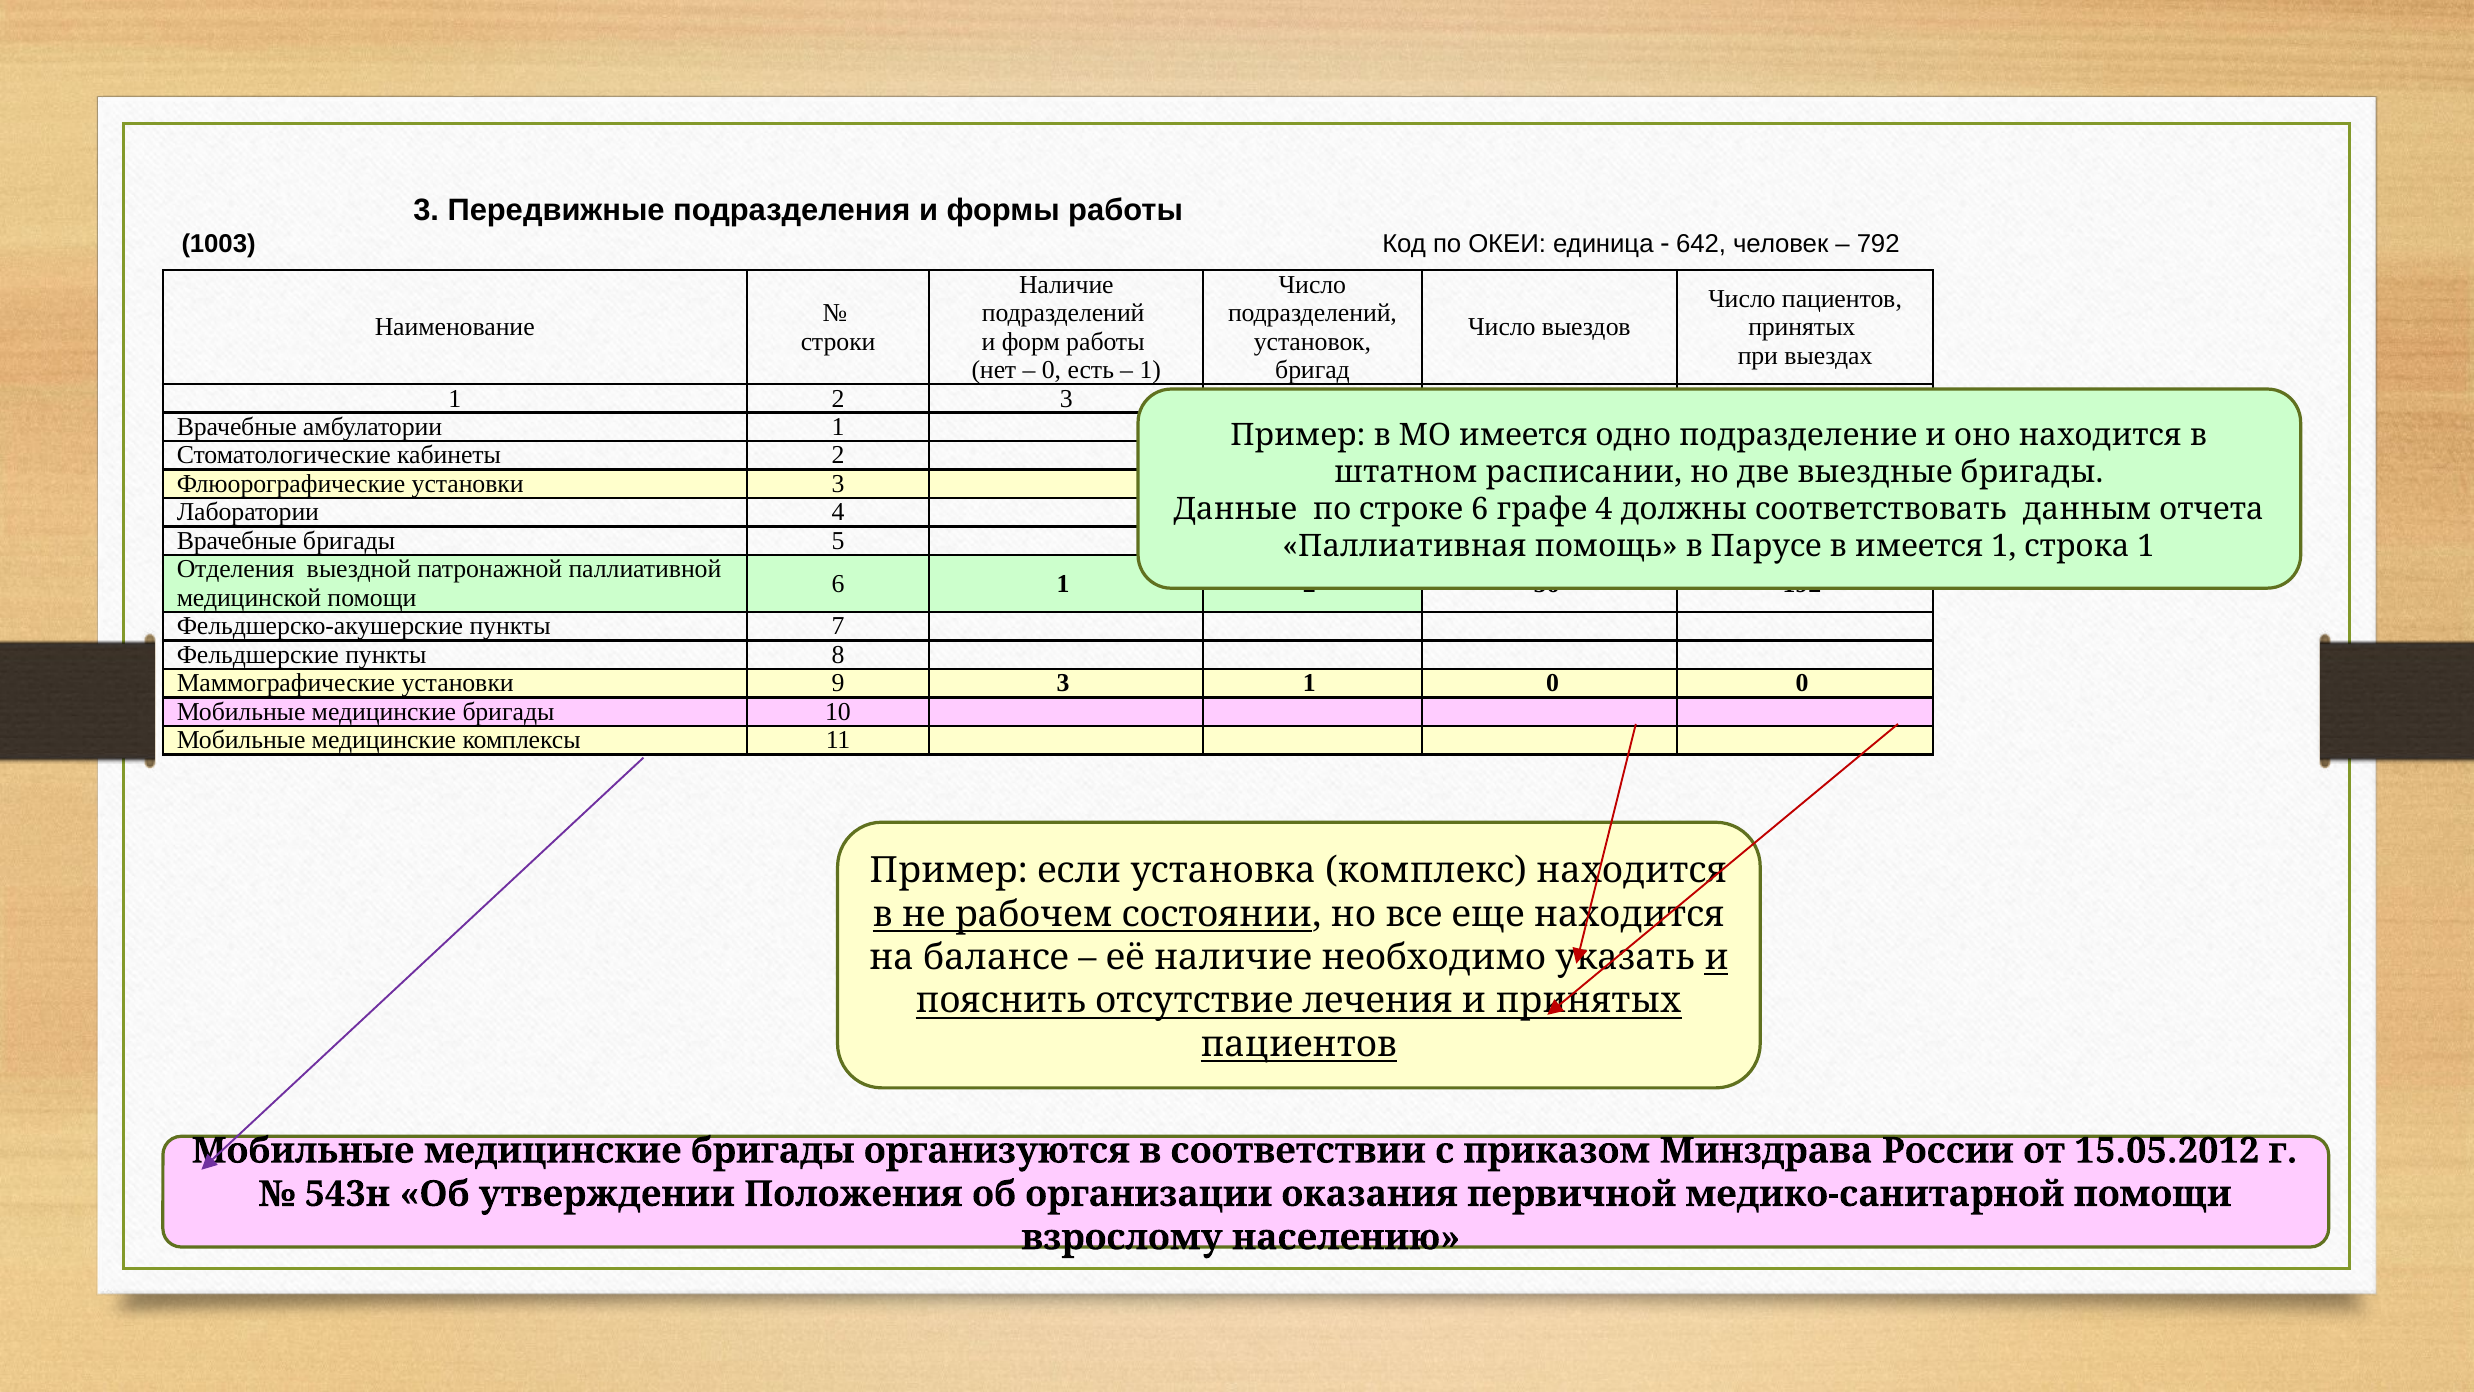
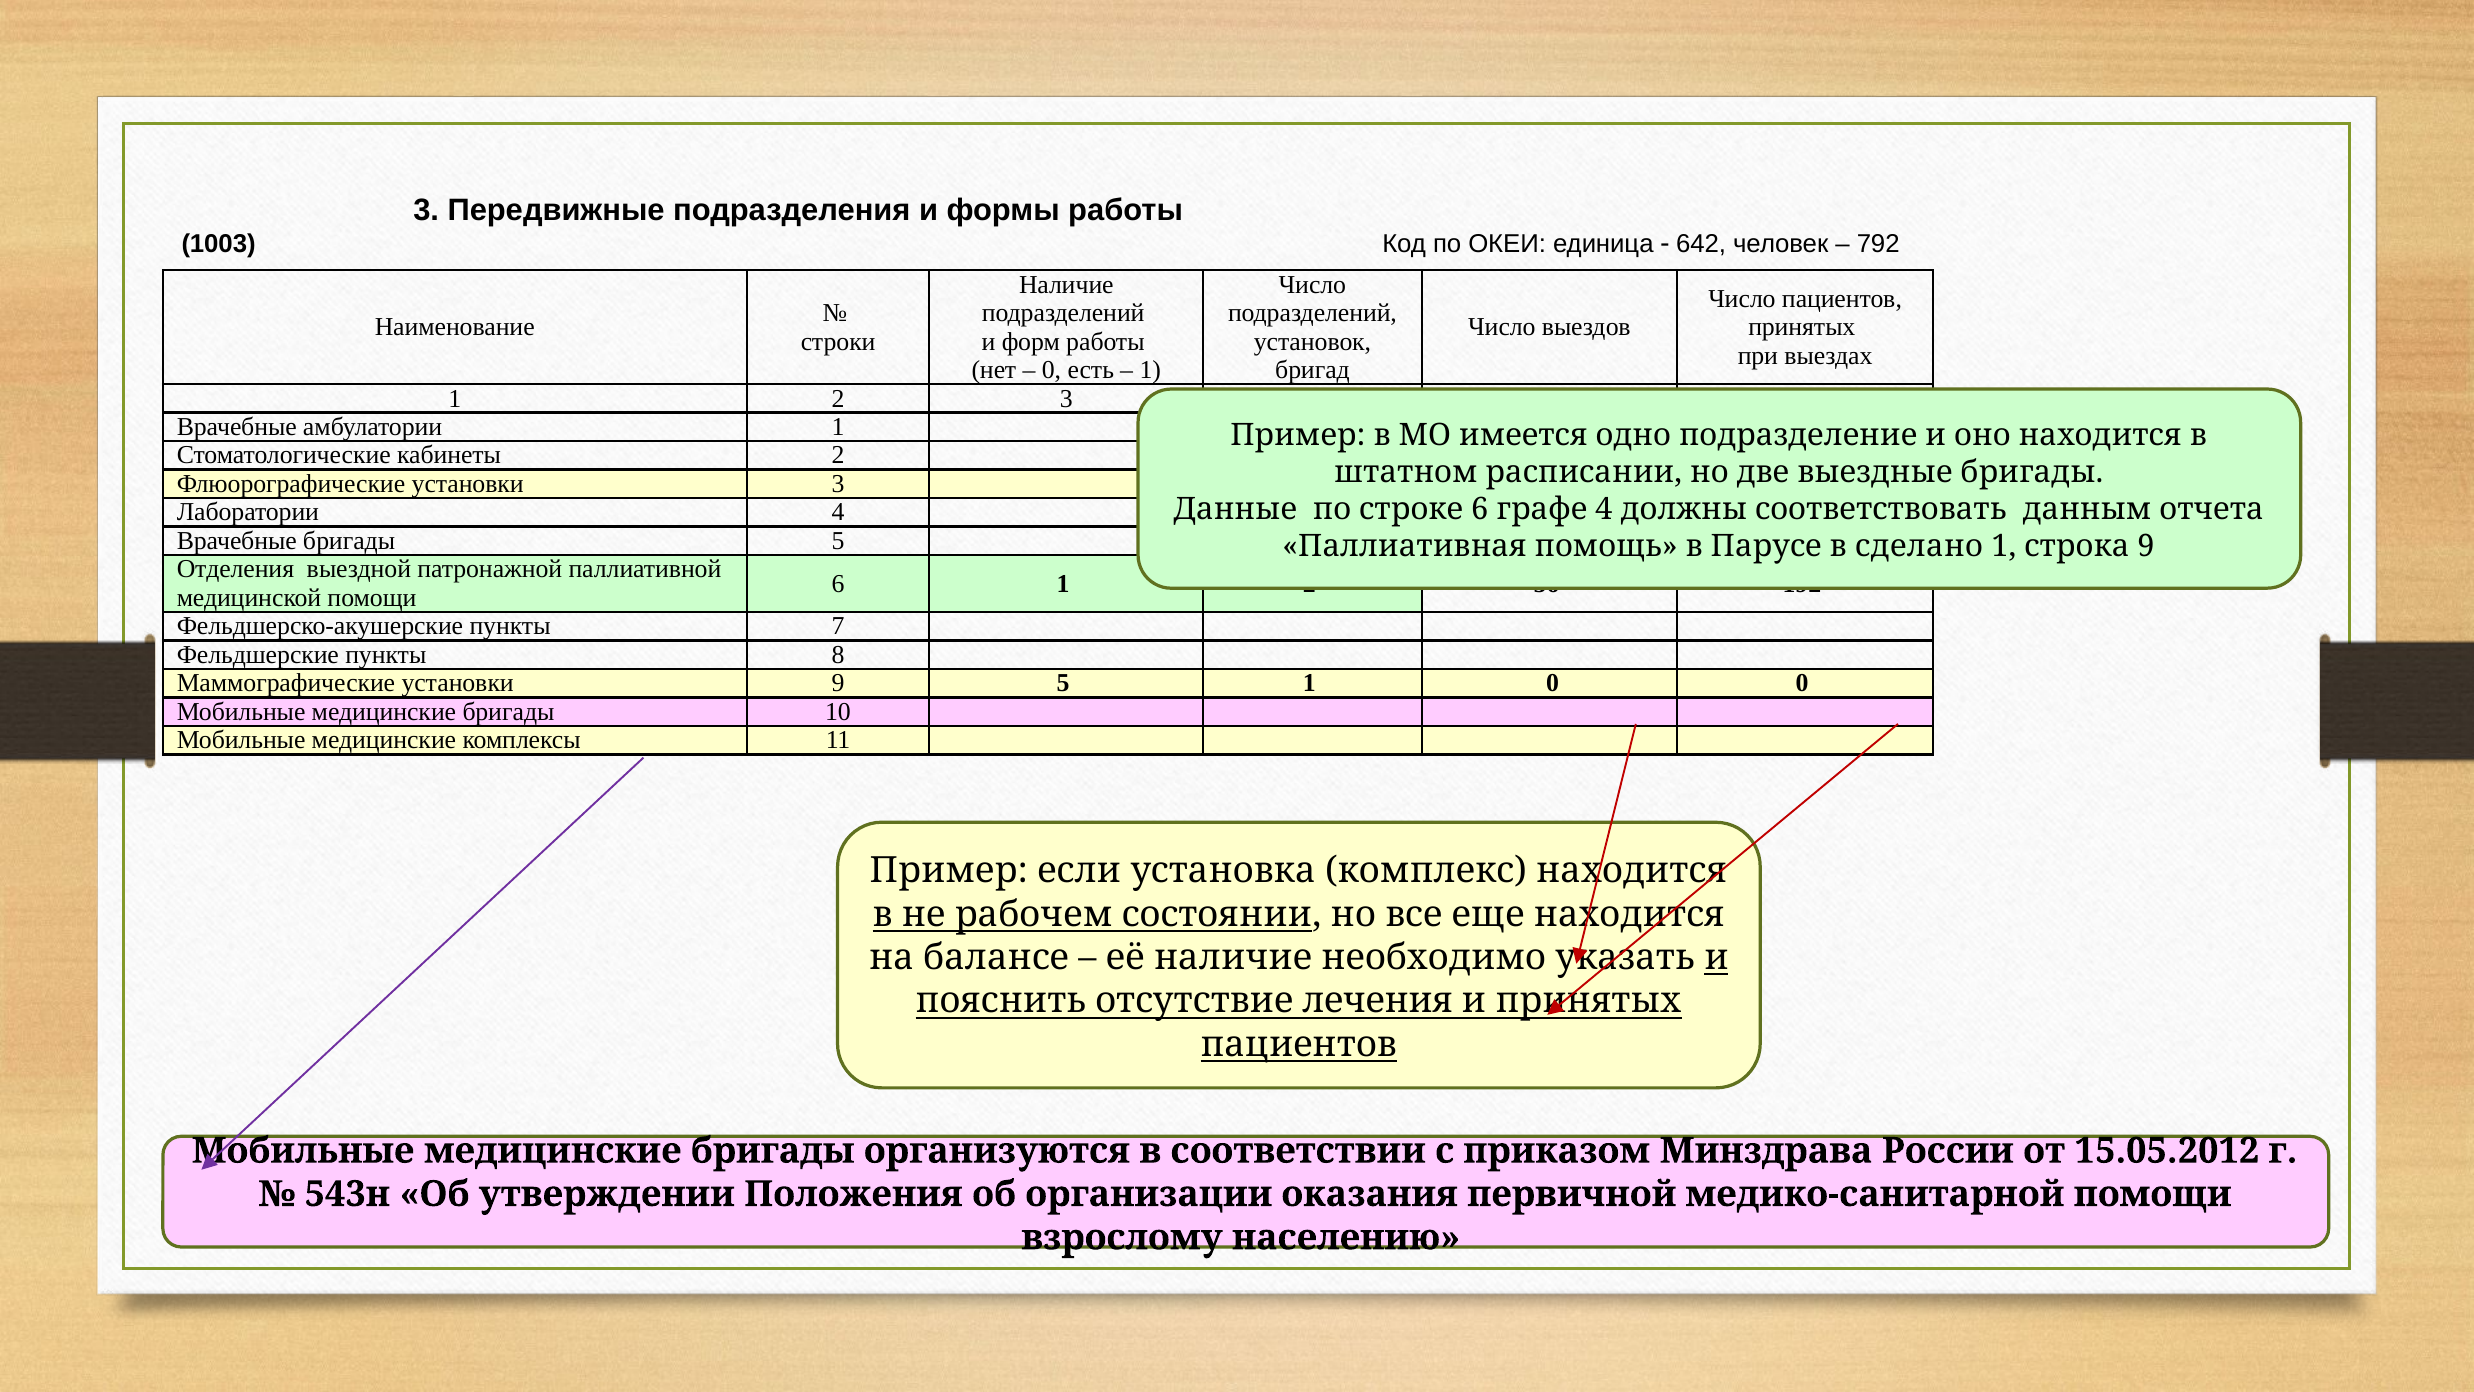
в имеется: имеется -> сделано
строка 1: 1 -> 9
9 3: 3 -> 5
